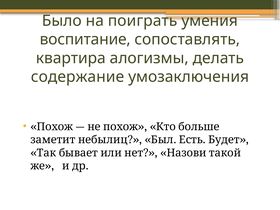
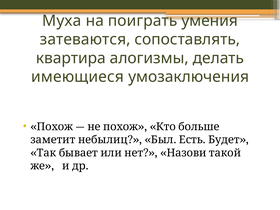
Было: Было -> Муха
воспитание: воспитание -> затеваются
содержание: содержание -> имеющиеся
